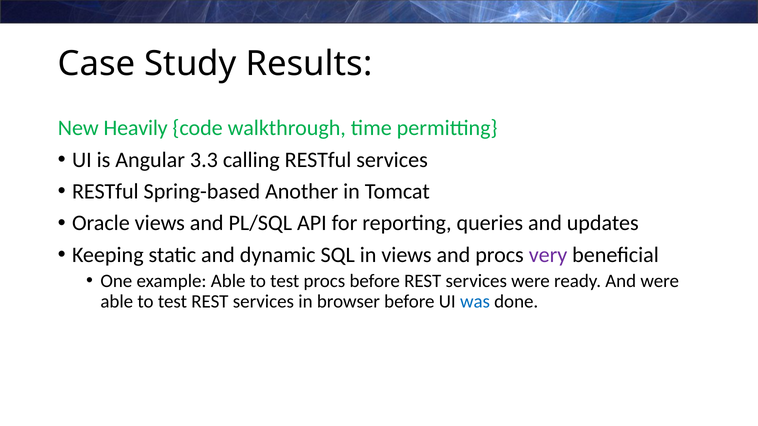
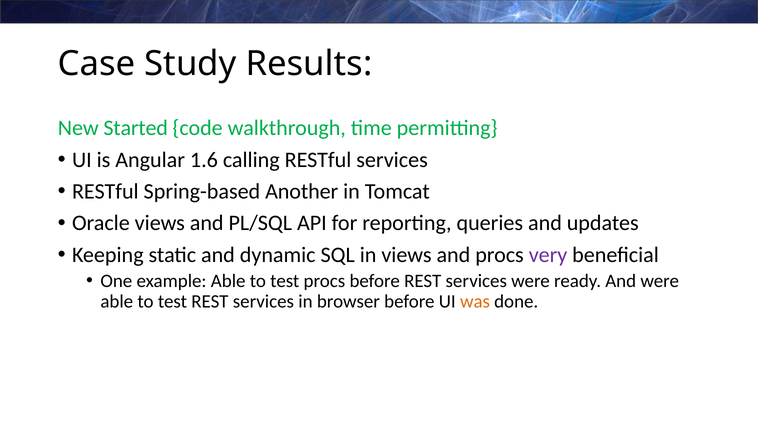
Heavily: Heavily -> Started
3.3: 3.3 -> 1.6
was colour: blue -> orange
